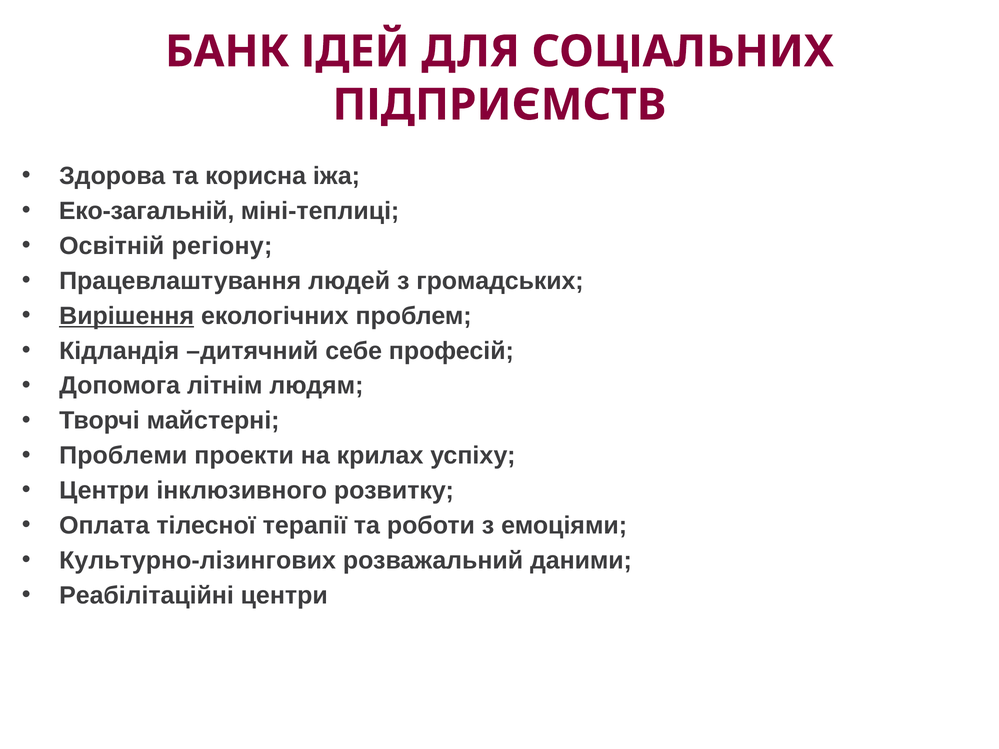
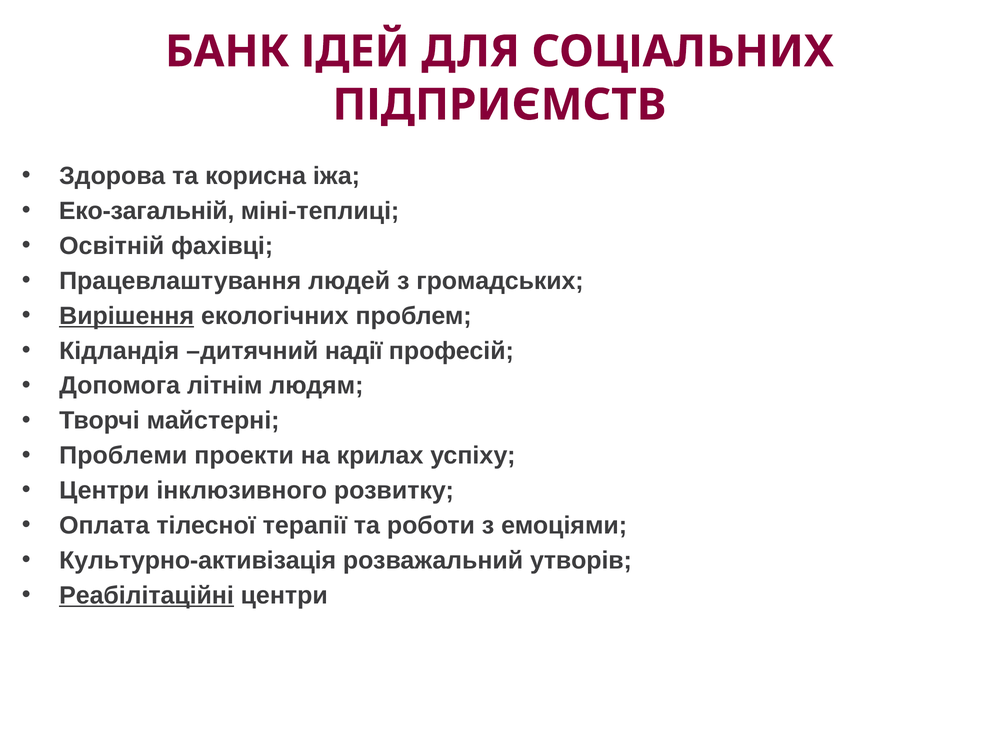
регіону: регіону -> фахівці
себе: себе -> надії
Культурно-лізингових: Культурно-лізингових -> Культурно-активізація
даними: даними -> утворів
Реабілітаційні underline: none -> present
